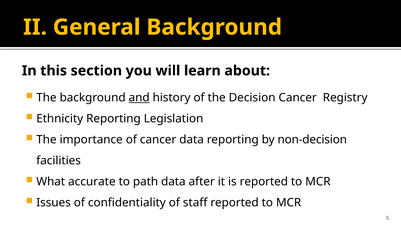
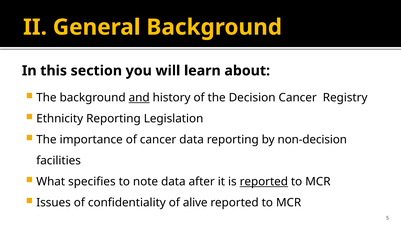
accurate: accurate -> specifies
path: path -> note
reported at (264, 182) underline: none -> present
staff: staff -> alive
